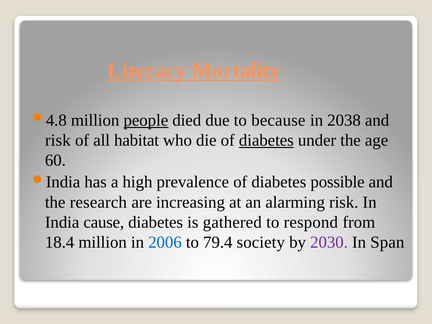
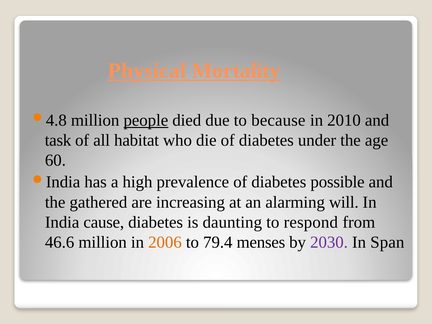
Literacy: Literacy -> Physical
2038: 2038 -> 2010
risk at (58, 140): risk -> task
diabetes at (266, 140) underline: present -> none
research: research -> gathered
alarming risk: risk -> will
gathered: gathered -> daunting
18.4: 18.4 -> 46.6
2006 colour: blue -> orange
society: society -> menses
